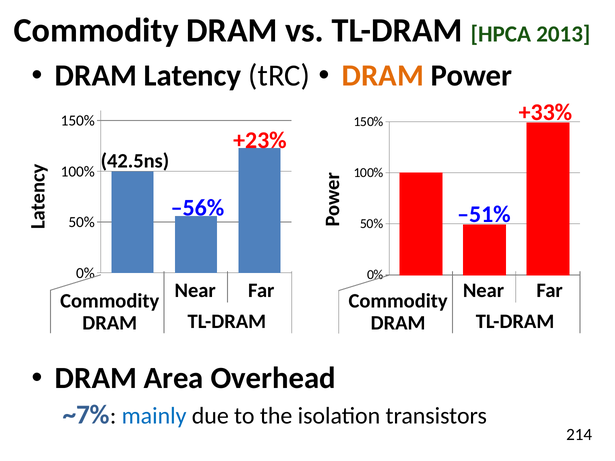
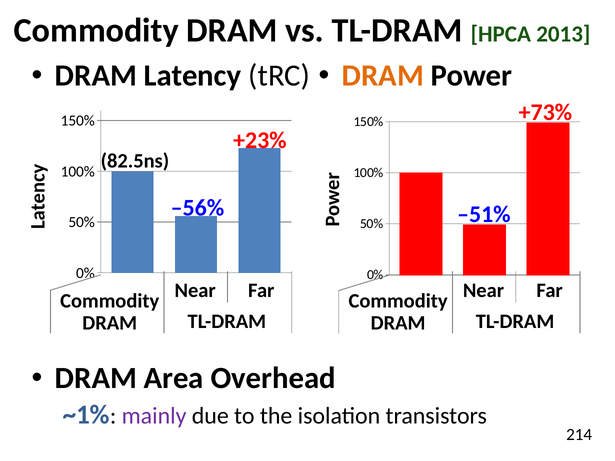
+33%: +33% -> +73%
42.5ns: 42.5ns -> 82.5ns
~7%: ~7% -> ~1%
mainly colour: blue -> purple
